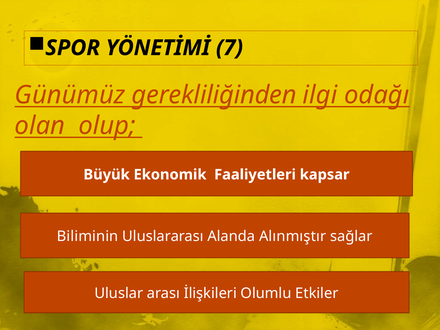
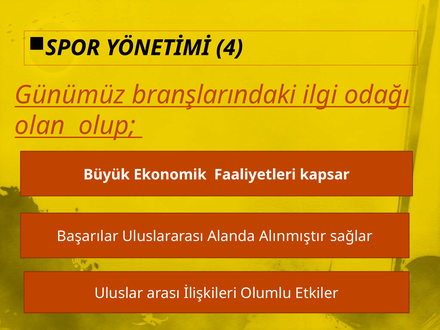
7: 7 -> 4
gerekliliğinden: gerekliliğinden -> branşlarındaki
Biliminin: Biliminin -> Başarılar
